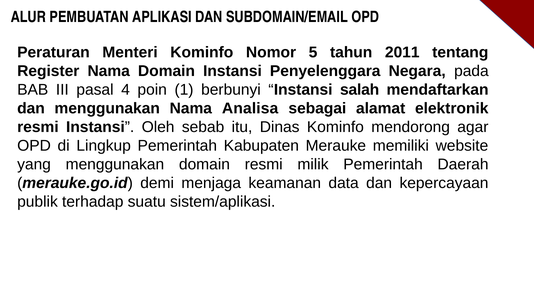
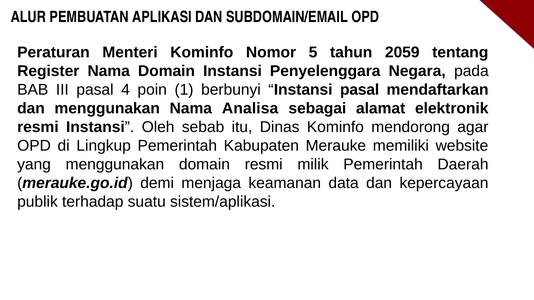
2011: 2011 -> 2059
Instansi salah: salah -> pasal
